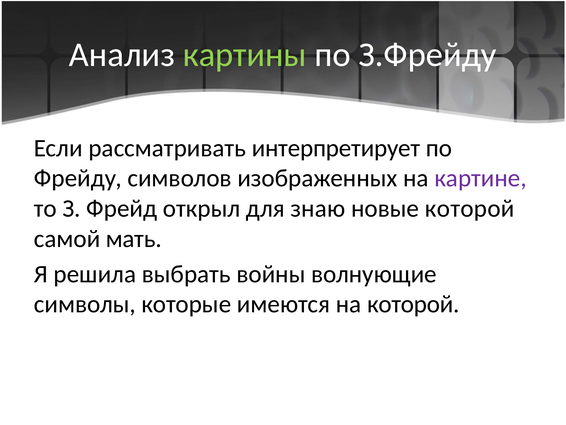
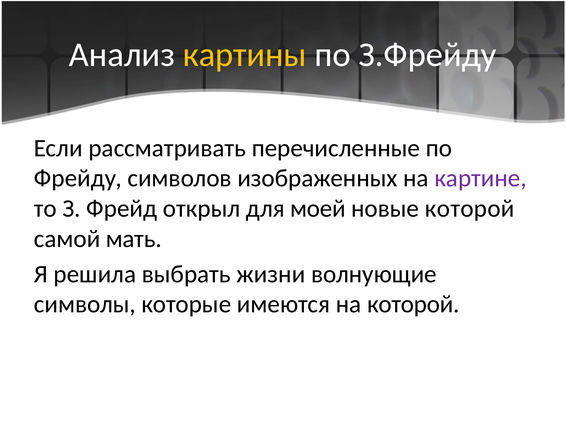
картины colour: light green -> yellow
интерпретирует: интерпретирует -> перечисленные
знаю: знаю -> моей
войны: войны -> жизни
